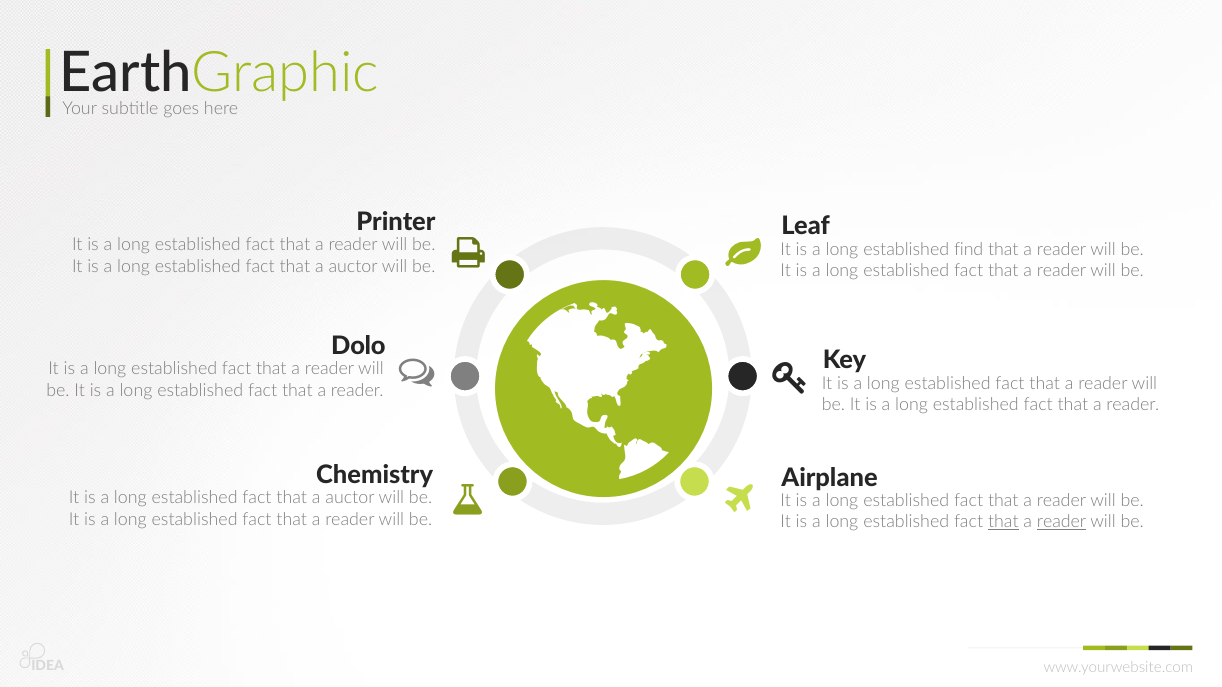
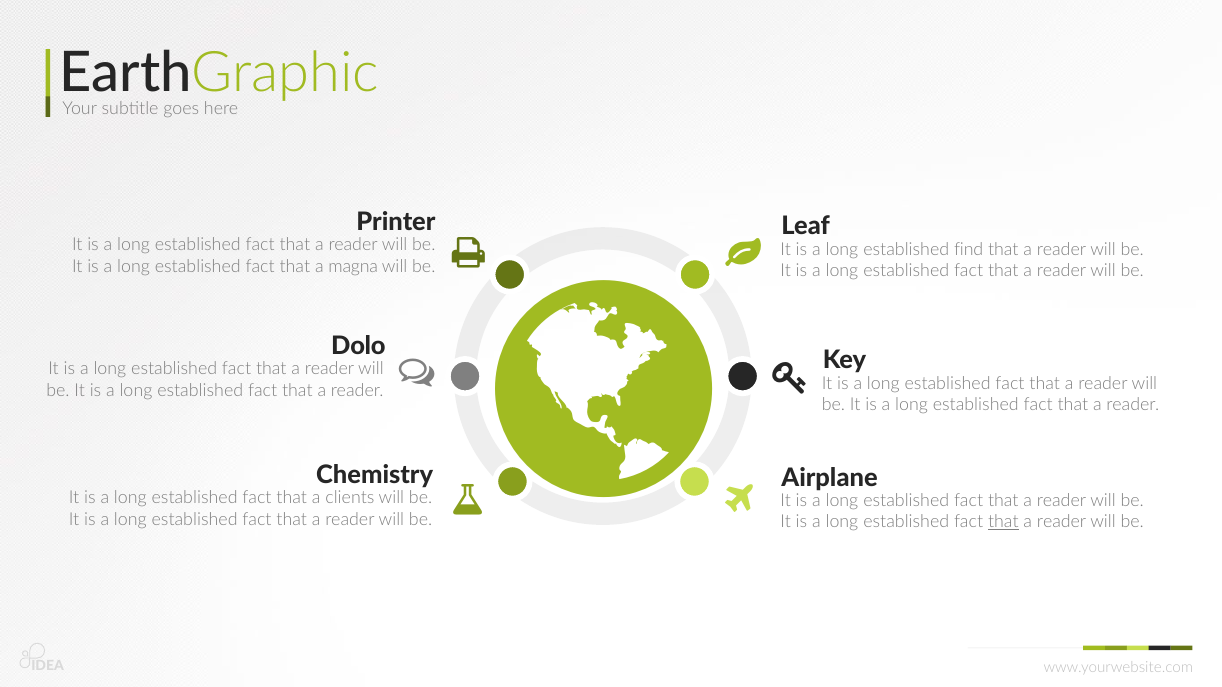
auctor at (353, 266): auctor -> magna
auctor at (350, 498): auctor -> clients
reader at (1062, 522) underline: present -> none
